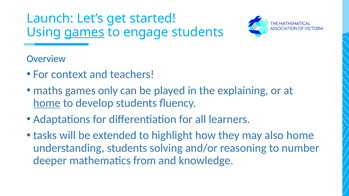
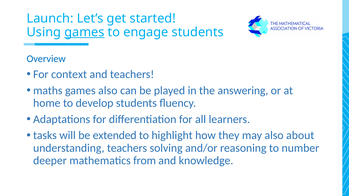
games only: only -> also
explaining: explaining -> answering
home at (47, 103) underline: present -> none
also home: home -> about
understanding students: students -> teachers
